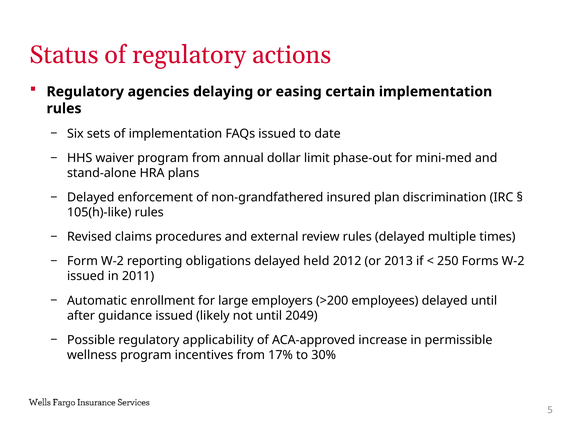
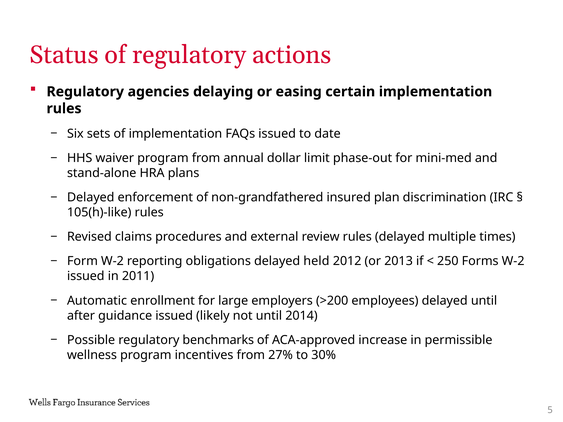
2049: 2049 -> 2014
applicability: applicability -> benchmarks
17%: 17% -> 27%
